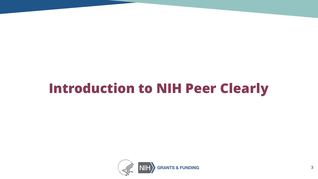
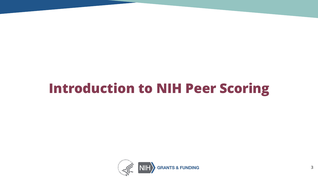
Clearly: Clearly -> Scoring
